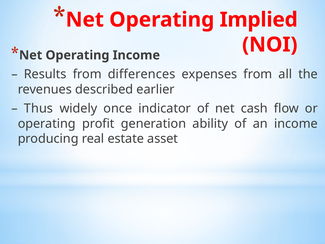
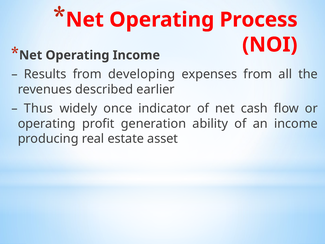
Implied: Implied -> Process
differences: differences -> developing
